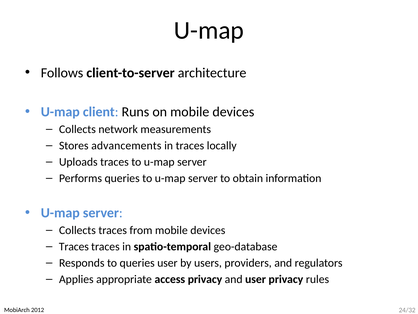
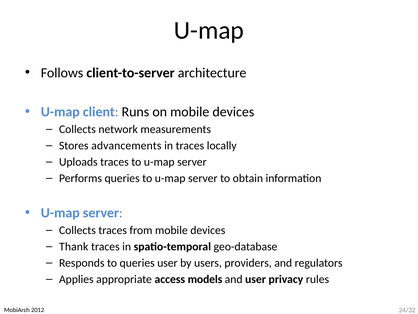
Traces at (74, 246): Traces -> Thank
access privacy: privacy -> models
